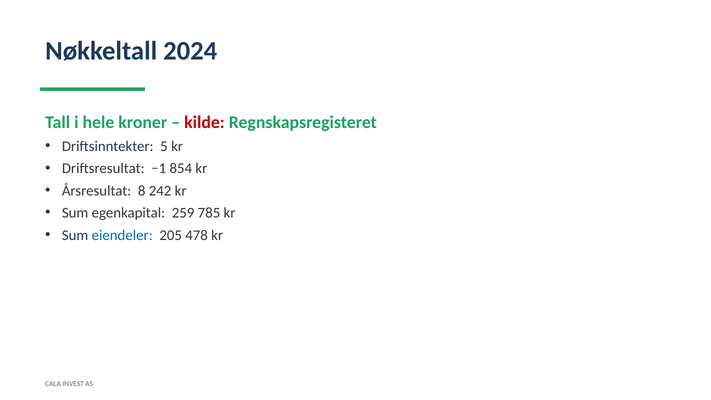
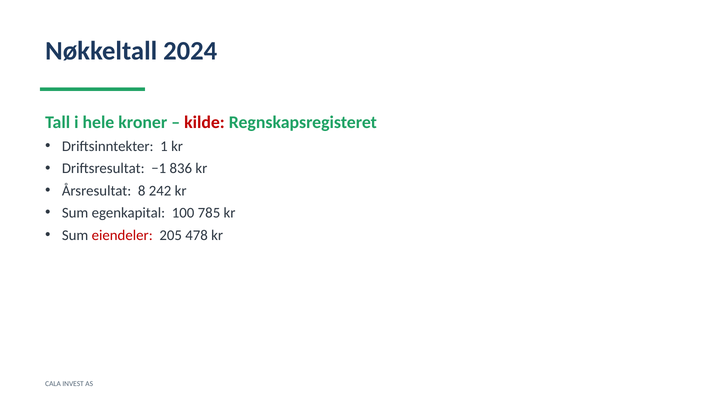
5: 5 -> 1
854: 854 -> 836
259: 259 -> 100
eiendeler colour: blue -> red
